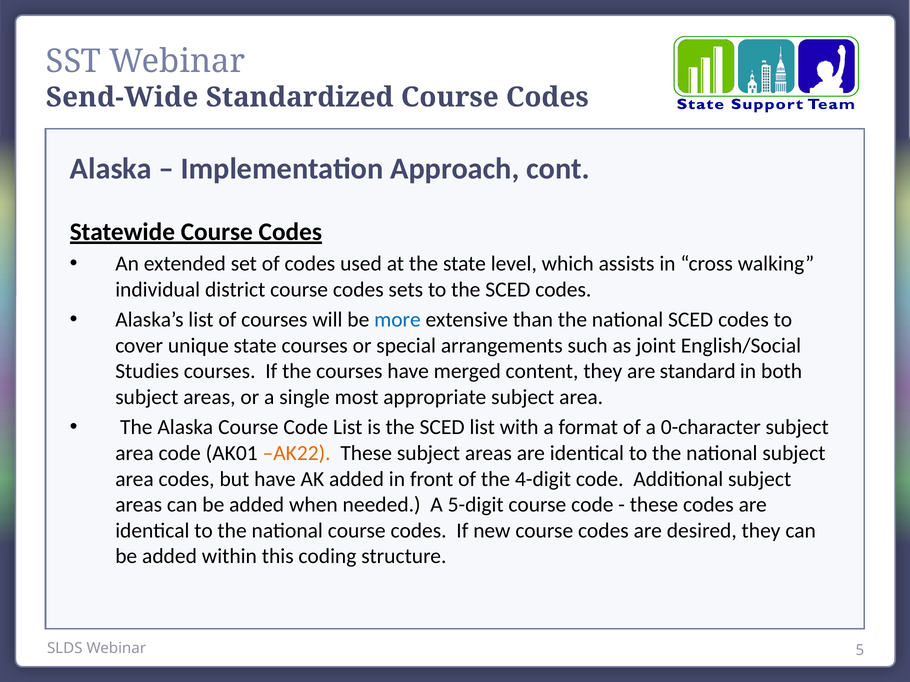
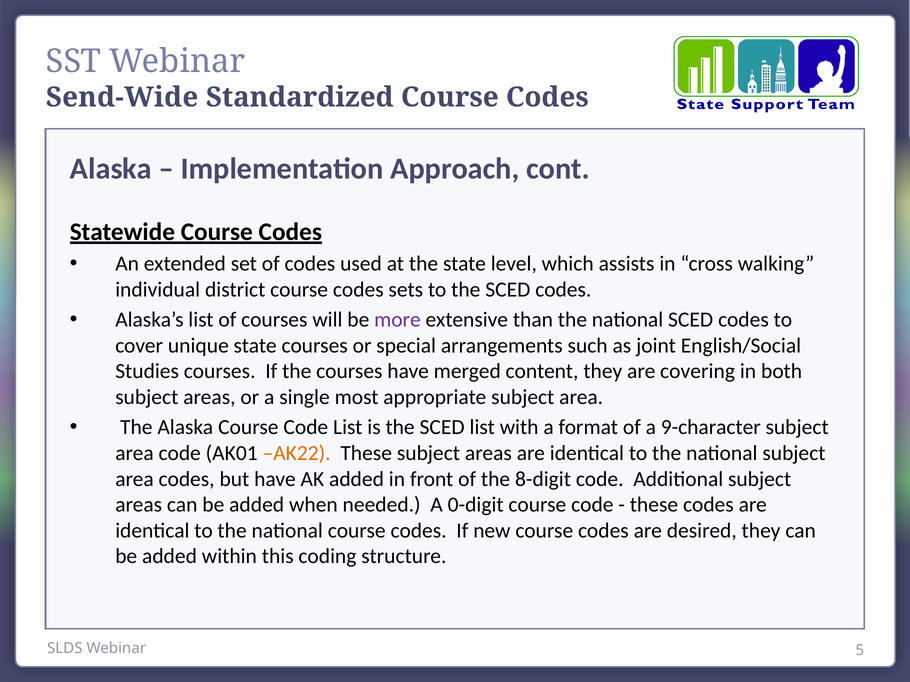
more colour: blue -> purple
standard: standard -> covering
0-character: 0-character -> 9-character
4-digit: 4-digit -> 8-digit
5-digit: 5-digit -> 0-digit
